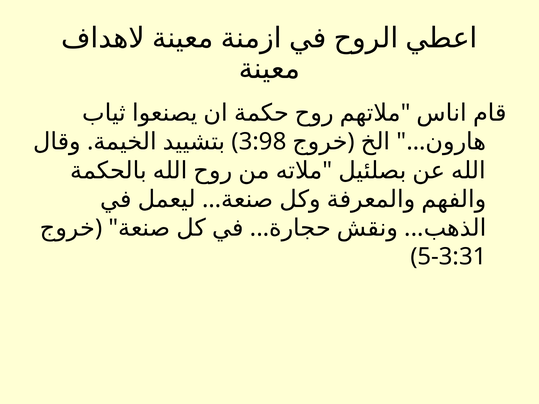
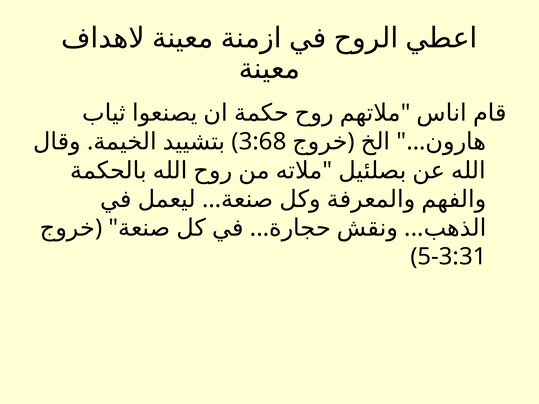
3:98: 3:98 -> 3:68
